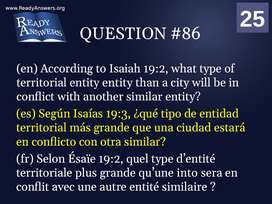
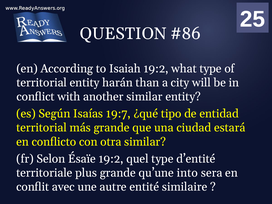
entity entity: entity -> harán
19:3: 19:3 -> 19:7
